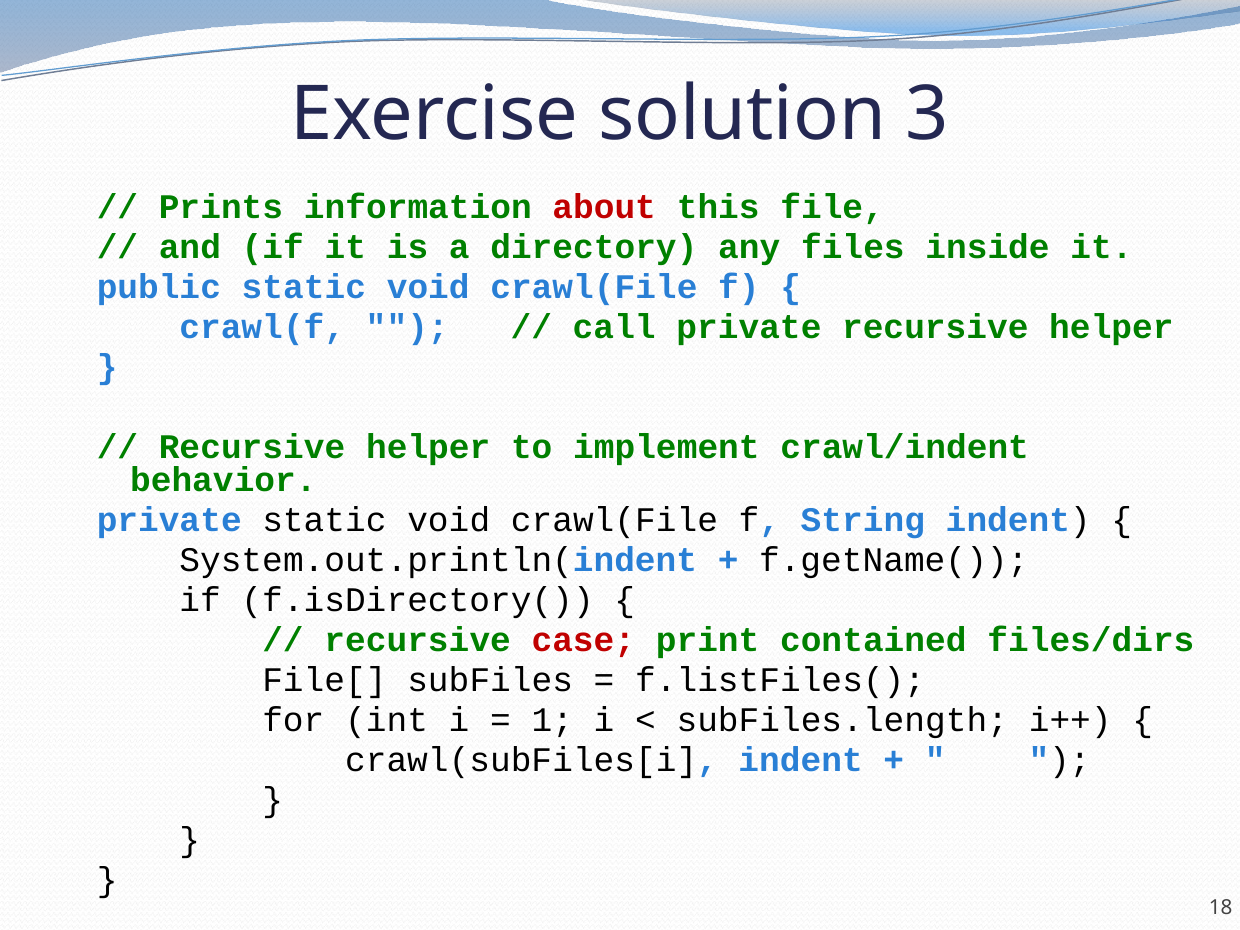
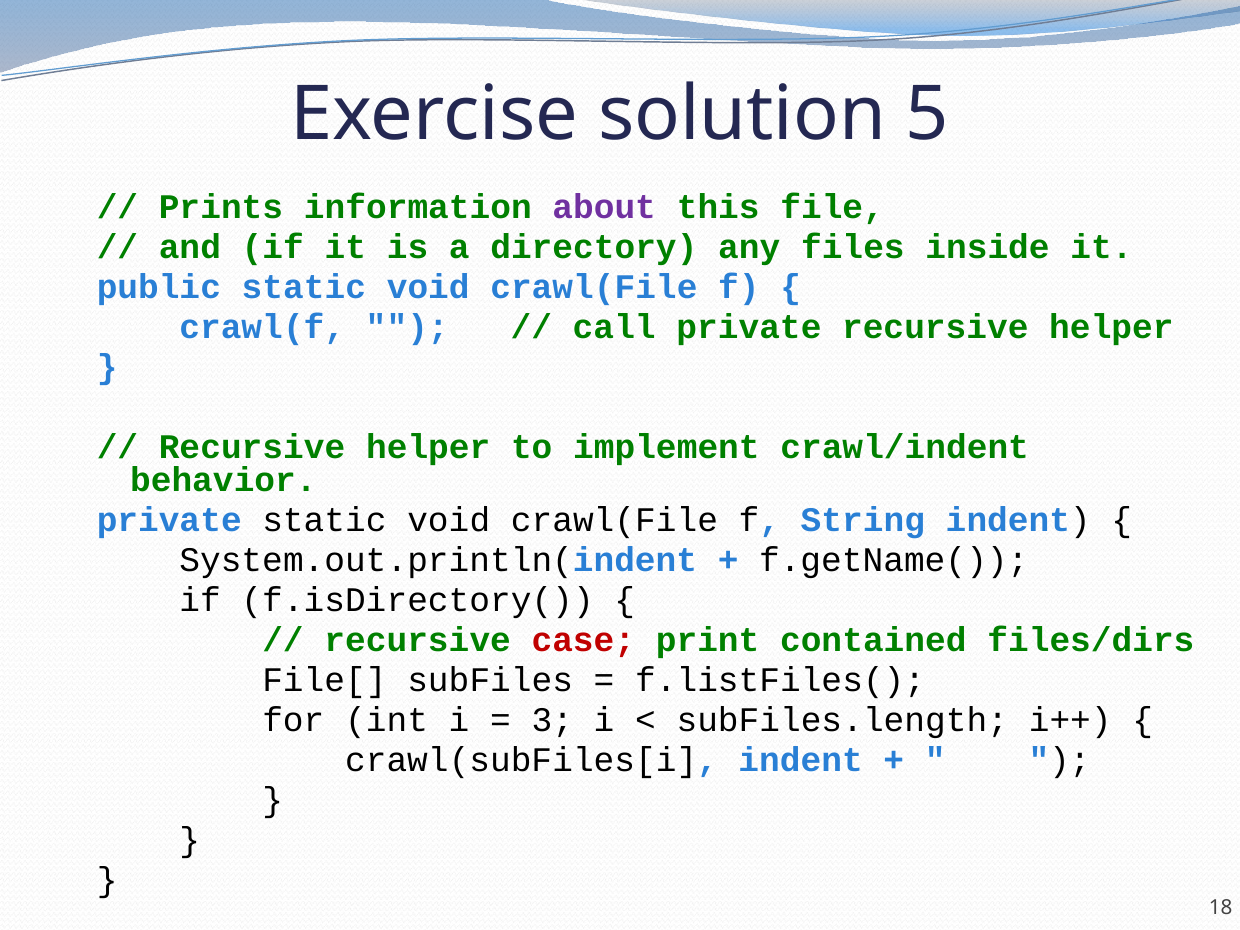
3: 3 -> 5
about colour: red -> purple
1: 1 -> 3
